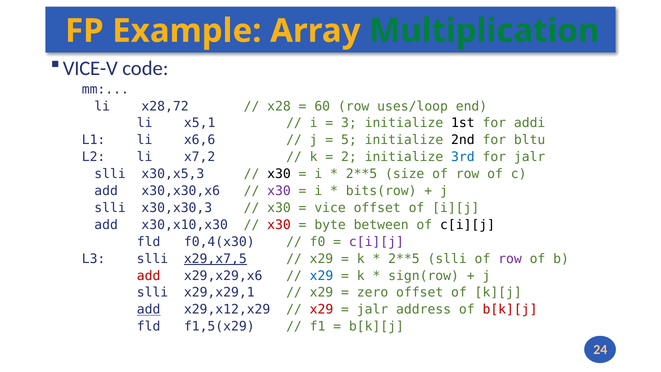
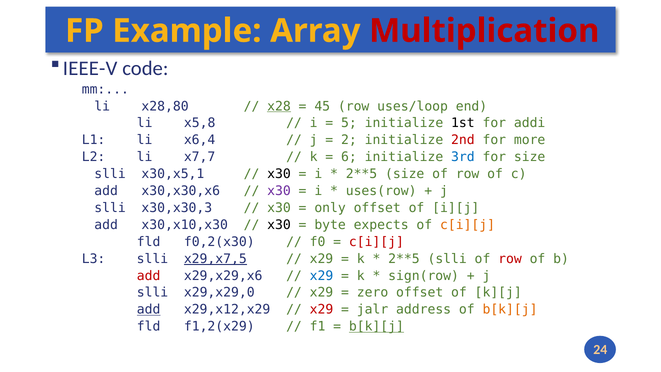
Multiplication colour: green -> red
VICE-V: VICE-V -> IEEE-V
x28,72: x28,72 -> x28,80
x28 underline: none -> present
60: 60 -> 45
x5,1: x5,1 -> x5,8
3: 3 -> 5
x6,6: x6,6 -> x6,4
5: 5 -> 2
2nd colour: black -> red
bltu: bltu -> more
x7,2: x7,2 -> x7,7
2: 2 -> 6
for jalr: jalr -> size
x30,x5,3: x30,x5,3 -> x30,x5,1
bits(row: bits(row -> uses(row
vice: vice -> only
x30 at (279, 225) colour: red -> black
between: between -> expects
c[i][j at (468, 225) colour: black -> orange
f0,4(x30: f0,4(x30 -> f0,2(x30
c[i][j at (376, 242) colour: purple -> red
row at (510, 259) colour: purple -> red
x29,x29,1: x29,x29,1 -> x29,x29,0
b[k][j at (510, 309) colour: red -> orange
f1,5(x29: f1,5(x29 -> f1,2(x29
b[k][j at (376, 326) underline: none -> present
